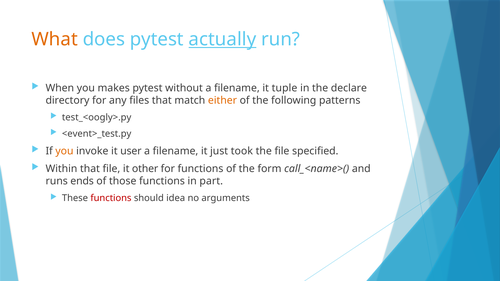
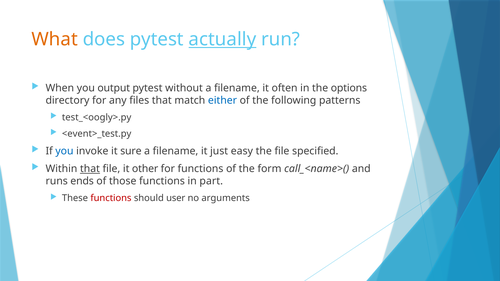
makes: makes -> output
tuple: tuple -> often
declare: declare -> options
either colour: orange -> blue
you at (64, 151) colour: orange -> blue
user: user -> sure
took: took -> easy
that at (90, 169) underline: none -> present
idea: idea -> user
